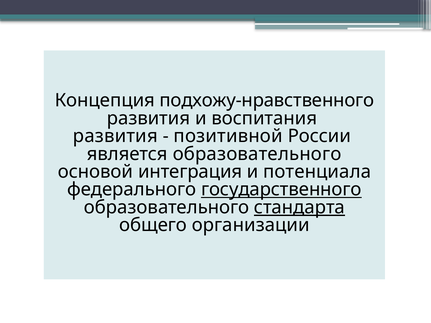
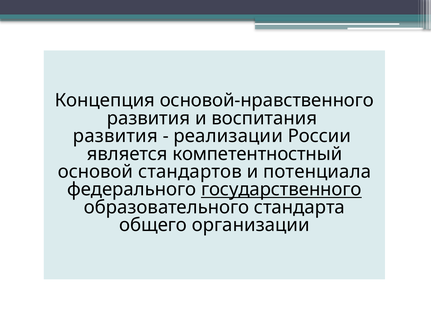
подхожу-нравственного: подхожу-нравственного -> основой-нравственного
позитивной: позитивной -> реализации
является образовательного: образовательного -> компетентностный
интеграция: интеграция -> стандартов
стандарта underline: present -> none
